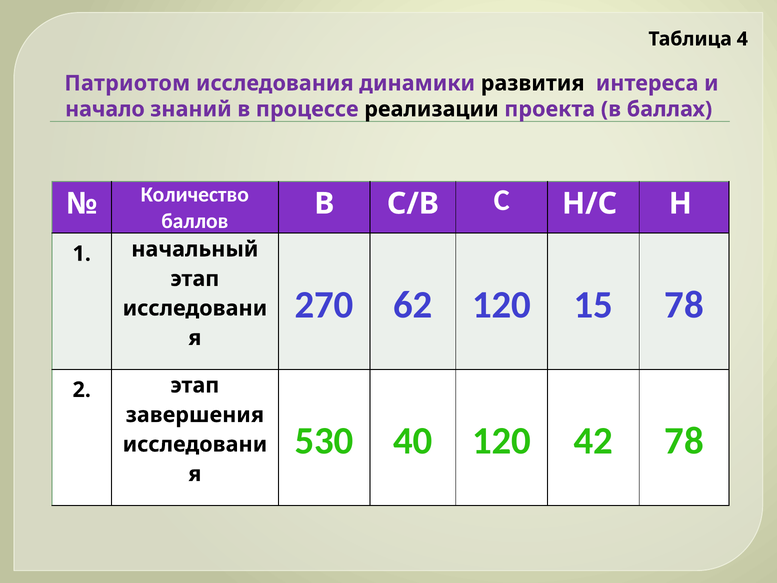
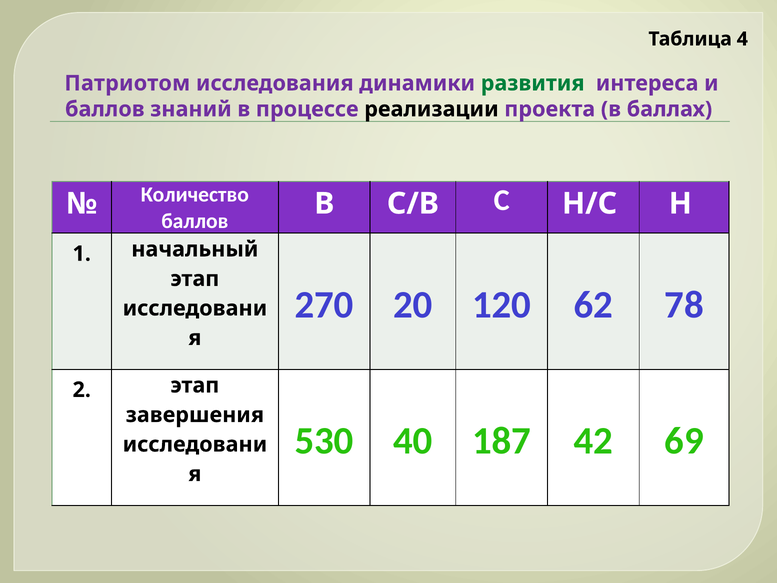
развития colour: black -> green
начало at (105, 109): начало -> баллов
62: 62 -> 20
15: 15 -> 62
40 120: 120 -> 187
42 78: 78 -> 69
